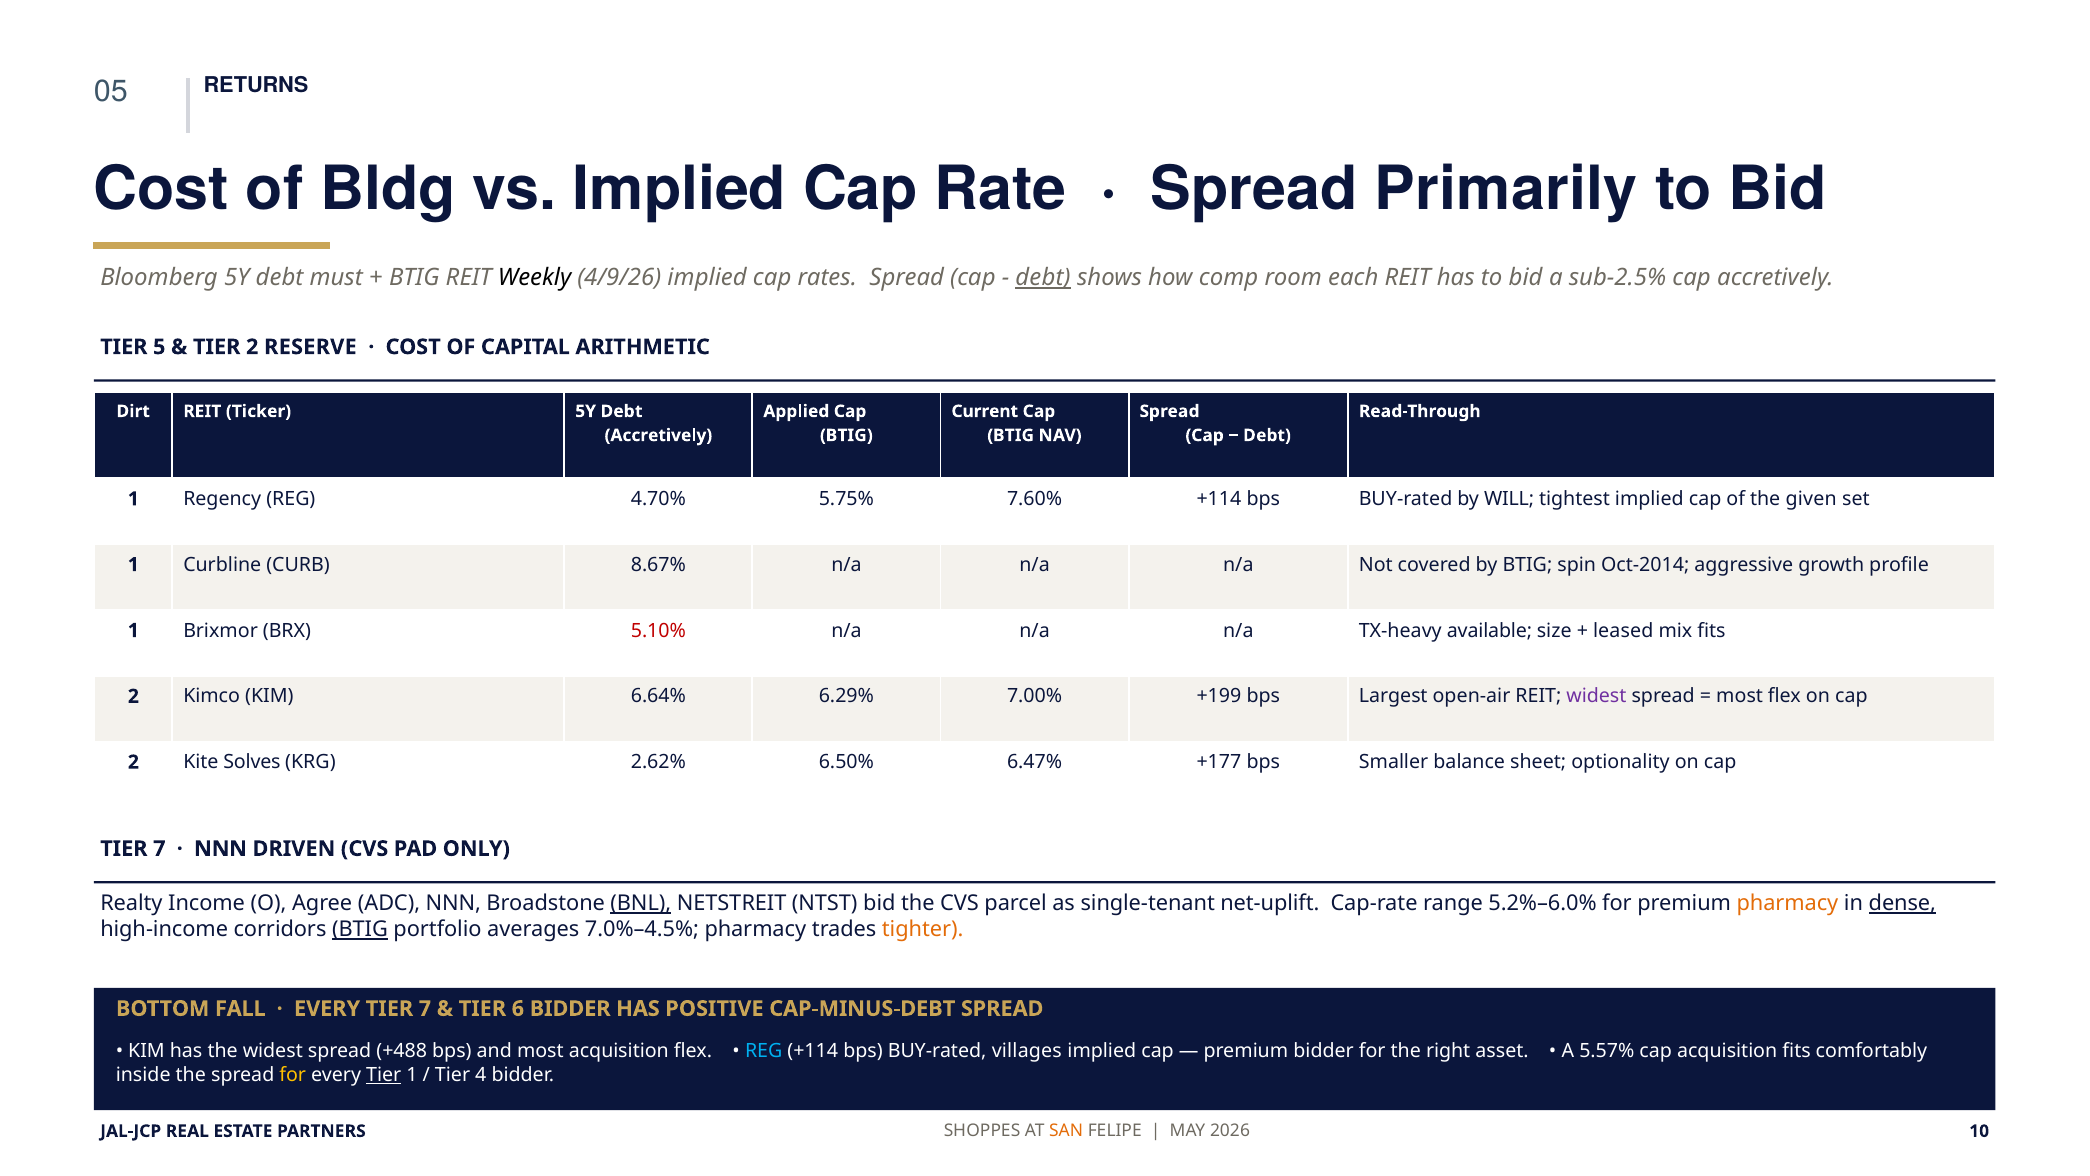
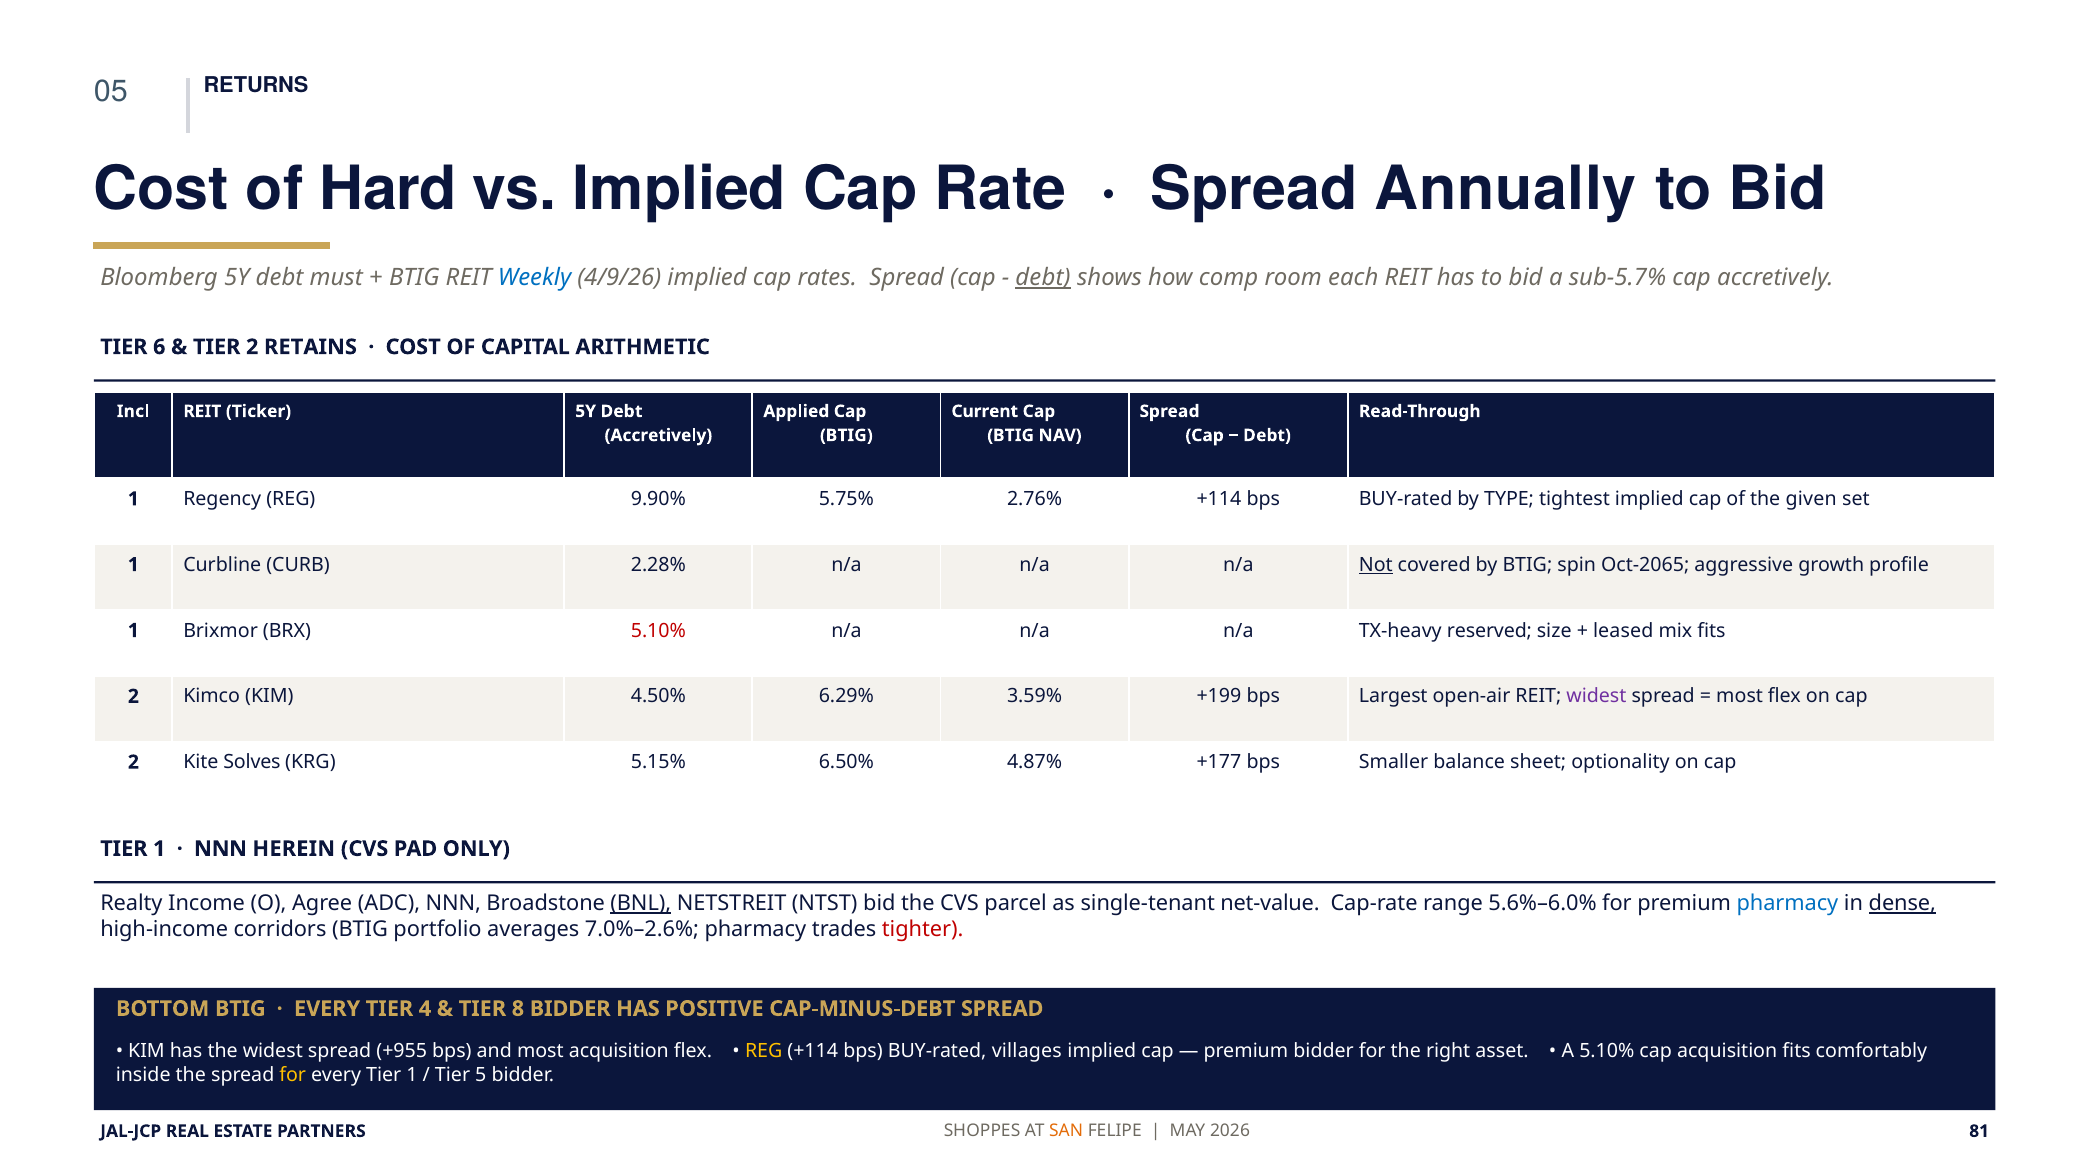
Bldg: Bldg -> Hard
Primarily: Primarily -> Annually
Weekly colour: black -> blue
sub-2.5%: sub-2.5% -> sub-5.7%
5: 5 -> 6
RESERVE: RESERVE -> RETAINS
Dirt: Dirt -> Incl
4.70%: 4.70% -> 9.90%
7.60%: 7.60% -> 2.76%
WILL: WILL -> TYPE
8.67%: 8.67% -> 2.28%
Not underline: none -> present
Oct-2014: Oct-2014 -> Oct-2065
available: available -> reserved
6.64%: 6.64% -> 4.50%
7.00%: 7.00% -> 3.59%
2.62%: 2.62% -> 5.15%
6.47%: 6.47% -> 4.87%
7 at (159, 848): 7 -> 1
DRIVEN: DRIVEN -> HEREIN
net-uplift: net-uplift -> net-value
5.2%–6.0%: 5.2%–6.0% -> 5.6%–6.0%
pharmacy at (1787, 903) colour: orange -> blue
BTIG at (360, 929) underline: present -> none
7.0%–4.5%: 7.0%–4.5% -> 7.0%–2.6%
tighter colour: orange -> red
BOTTOM FALL: FALL -> BTIG
EVERY TIER 7: 7 -> 4
6: 6 -> 8
+488: +488 -> +955
REG at (764, 1051) colour: light blue -> yellow
A 5.57%: 5.57% -> 5.10%
Tier at (384, 1074) underline: present -> none
4: 4 -> 5
10: 10 -> 81
